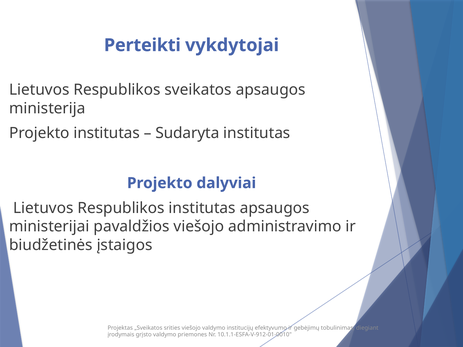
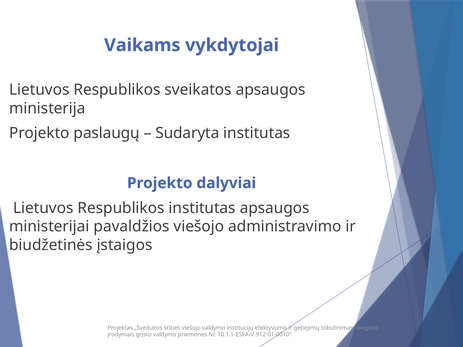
Perteikti: Perteikti -> Vaikams
Projekto institutas: institutas -> paslaugų
